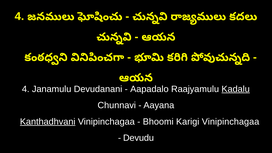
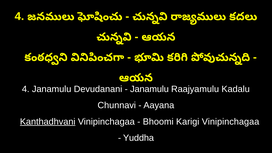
Aapadalo at (149, 89): Aapadalo -> Janamulu
Kadalu underline: present -> none
Devudu: Devudu -> Yuddha
